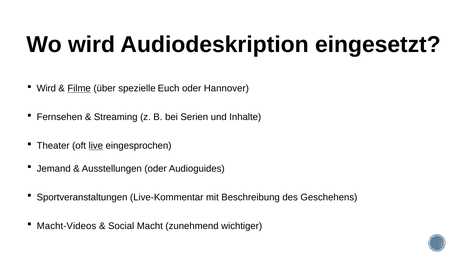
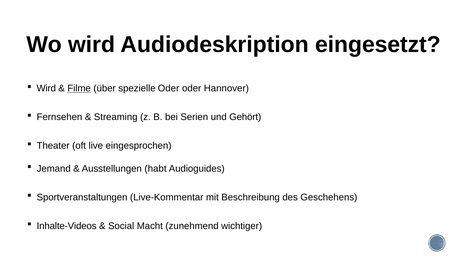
spezielle Euch: Euch -> Oder
Inhalte: Inhalte -> Gehört
live underline: present -> none
Ausstellungen oder: oder -> habt
Macht-Videos: Macht-Videos -> Inhalte-Videos
